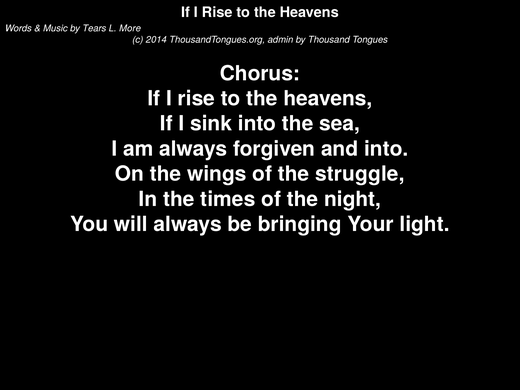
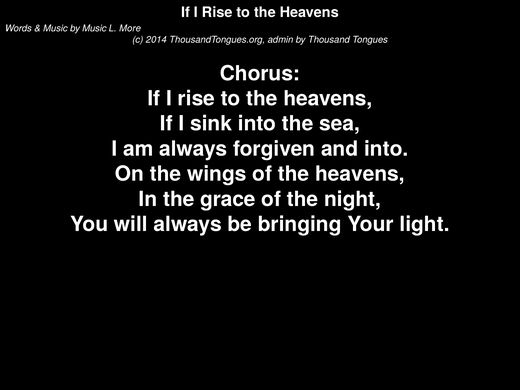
by Tears: Tears -> Music
of the struggle: struggle -> heavens
times: times -> grace
